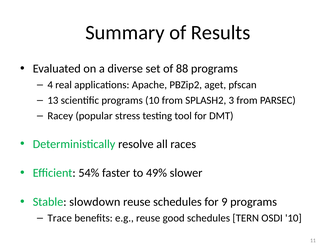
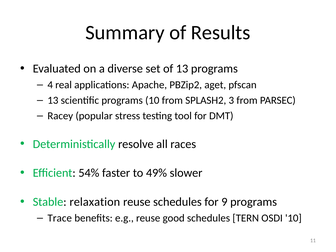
of 88: 88 -> 13
slowdown: slowdown -> relaxation
